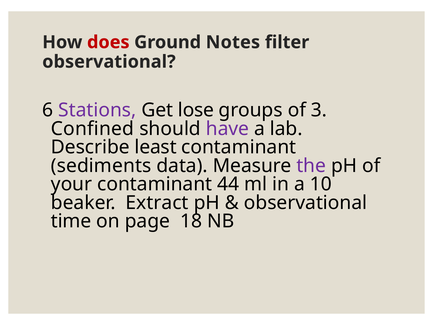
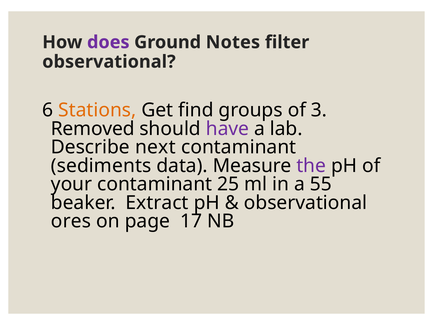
does colour: red -> purple
Stations colour: purple -> orange
lose: lose -> find
Confined: Confined -> Removed
least: least -> next
44: 44 -> 25
10: 10 -> 55
time: time -> ores
18: 18 -> 17
